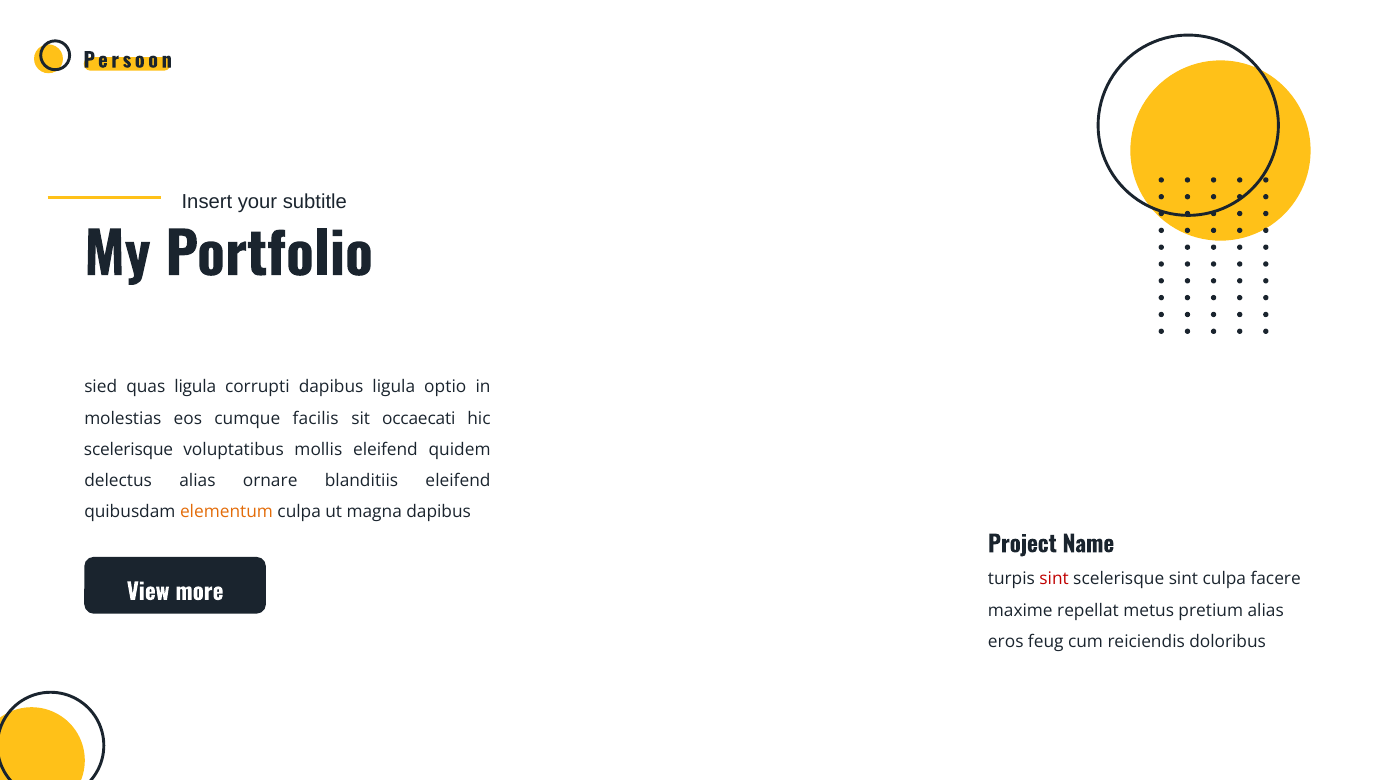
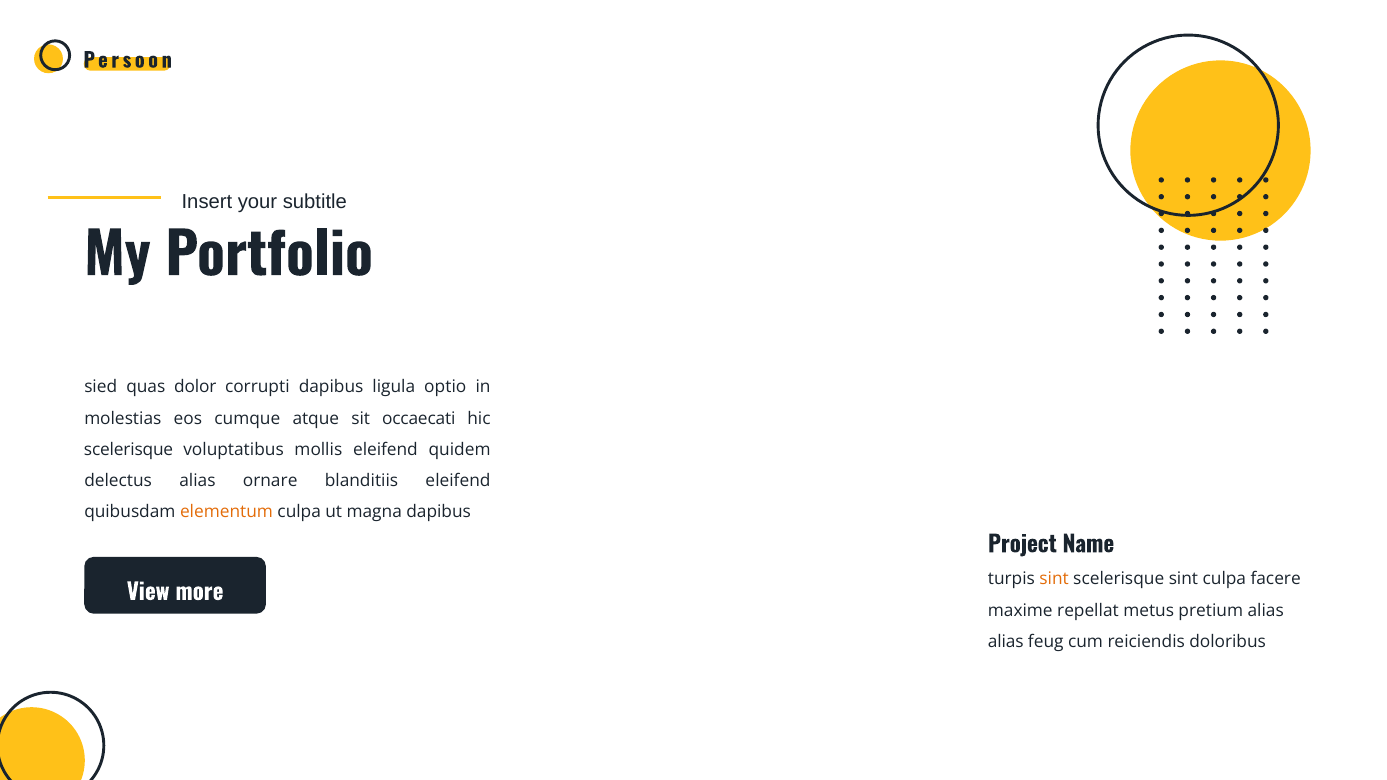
quas ligula: ligula -> dolor
facilis: facilis -> atque
sint at (1054, 579) colour: red -> orange
eros at (1006, 642): eros -> alias
